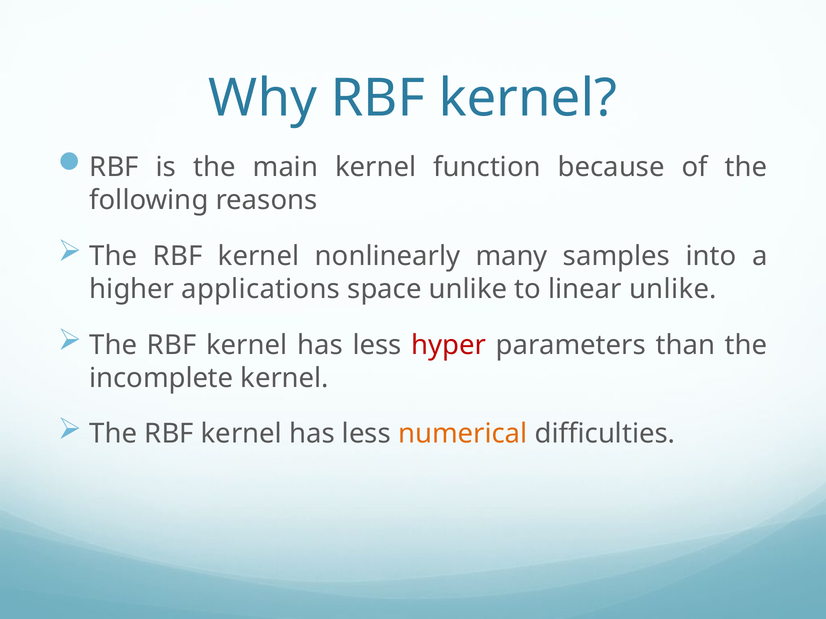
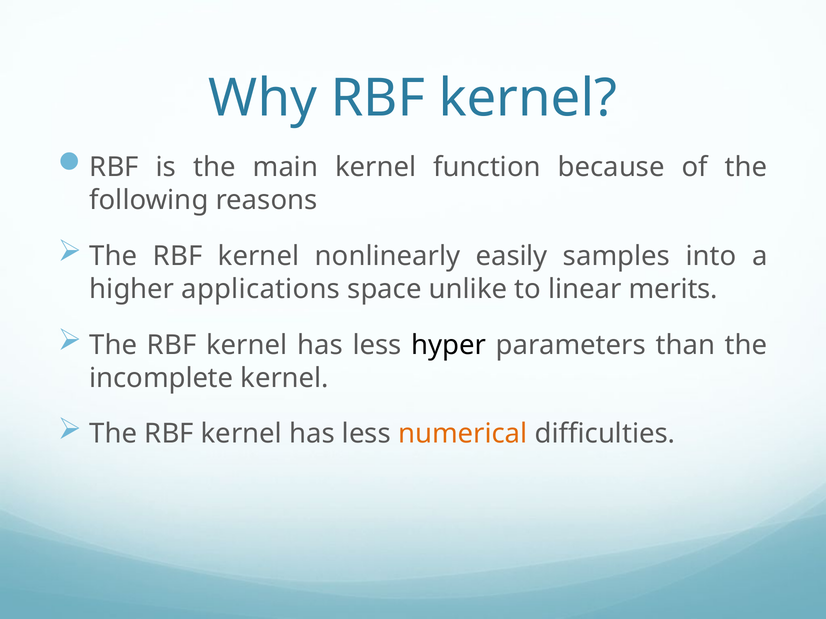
many: many -> easily
linear unlike: unlike -> merits
hyper colour: red -> black
